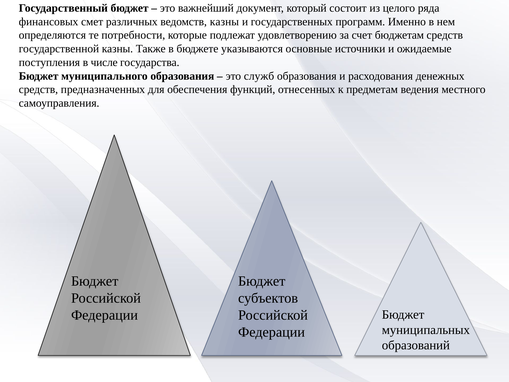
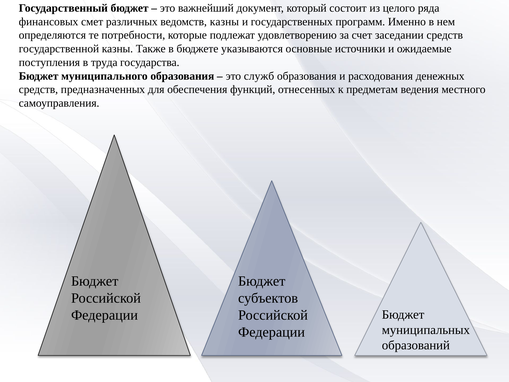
бюджетам: бюджетам -> заседании
числе: числе -> труда
